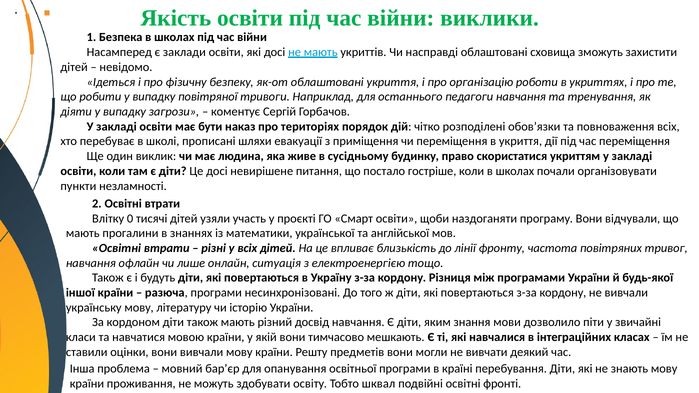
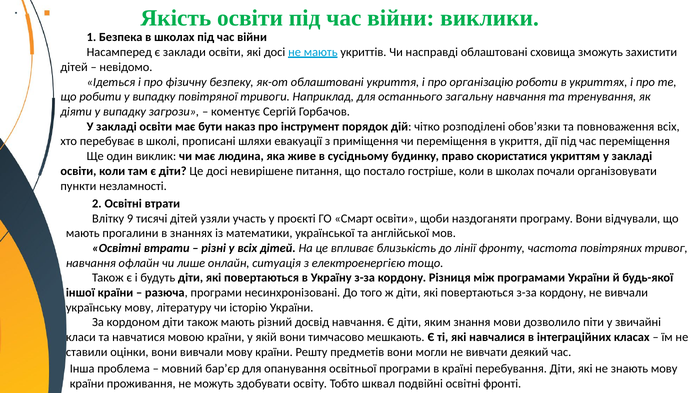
педагоги: педагоги -> загальну
територіях: територіях -> інструмент
0: 0 -> 9
